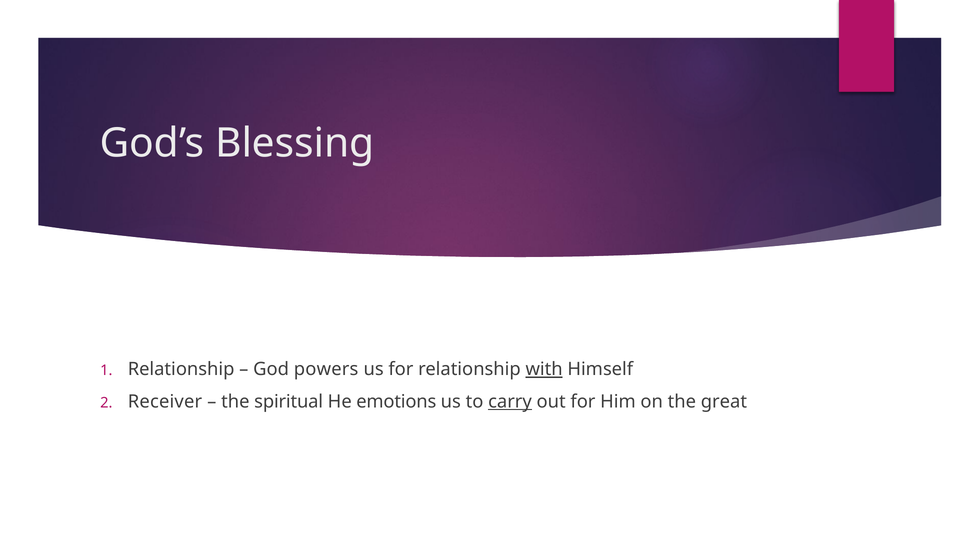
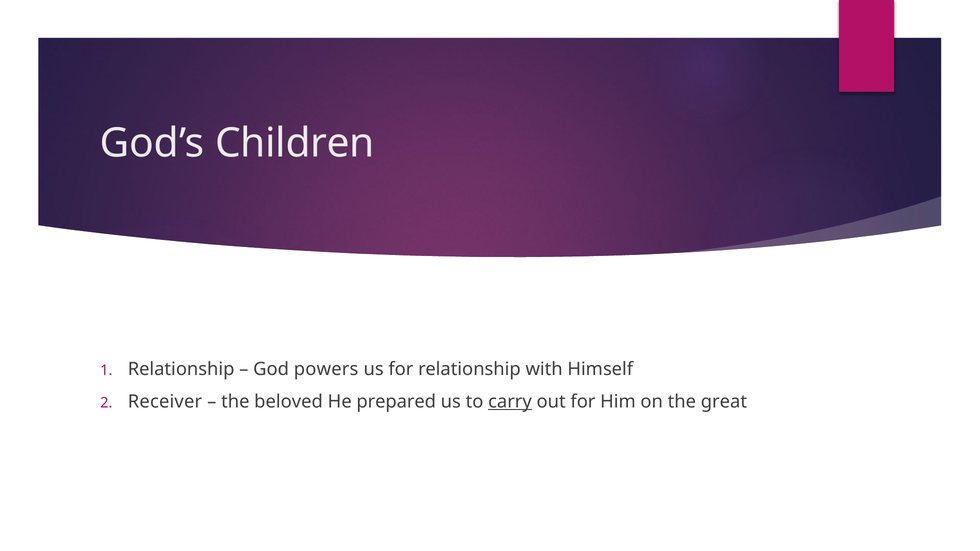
Blessing: Blessing -> Children
with underline: present -> none
spiritual: spiritual -> beloved
emotions: emotions -> prepared
